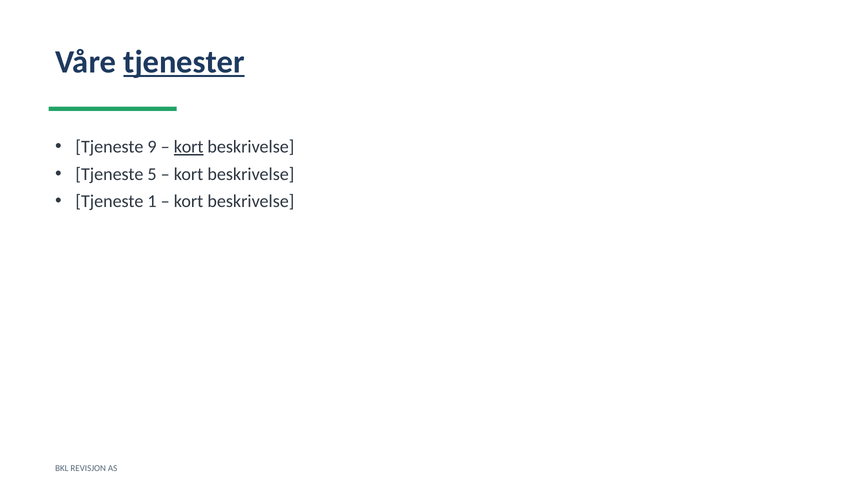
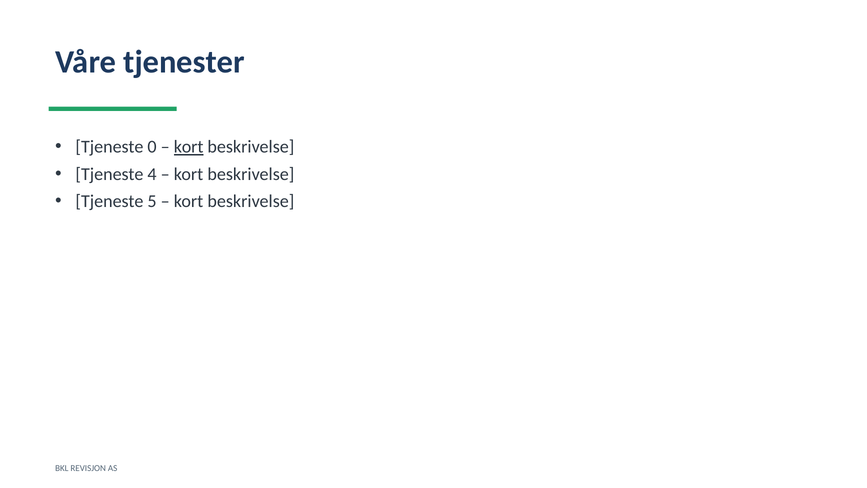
tjenester underline: present -> none
9: 9 -> 0
5: 5 -> 4
1: 1 -> 5
